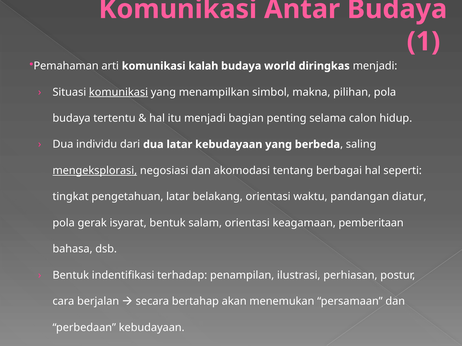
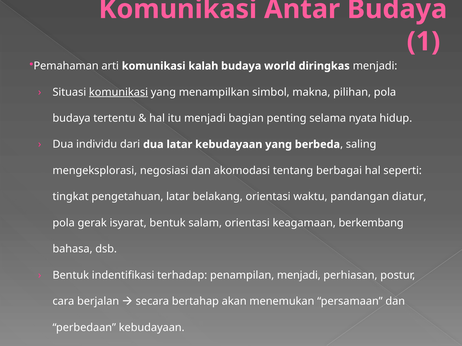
calon: calon -> nyata
mengeksplorasi underline: present -> none
pemberitaan: pemberitaan -> berkembang
penampilan ilustrasi: ilustrasi -> menjadi
